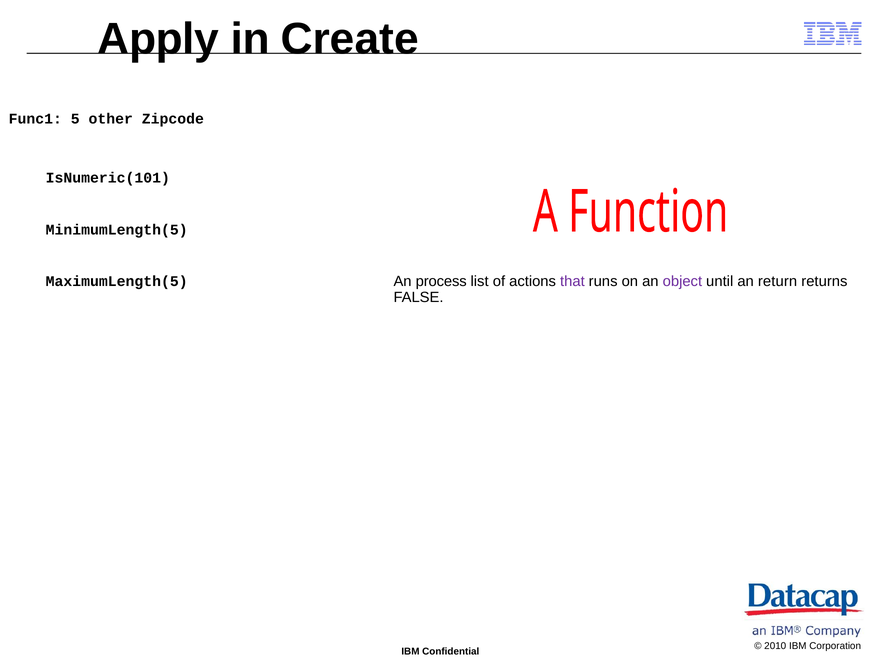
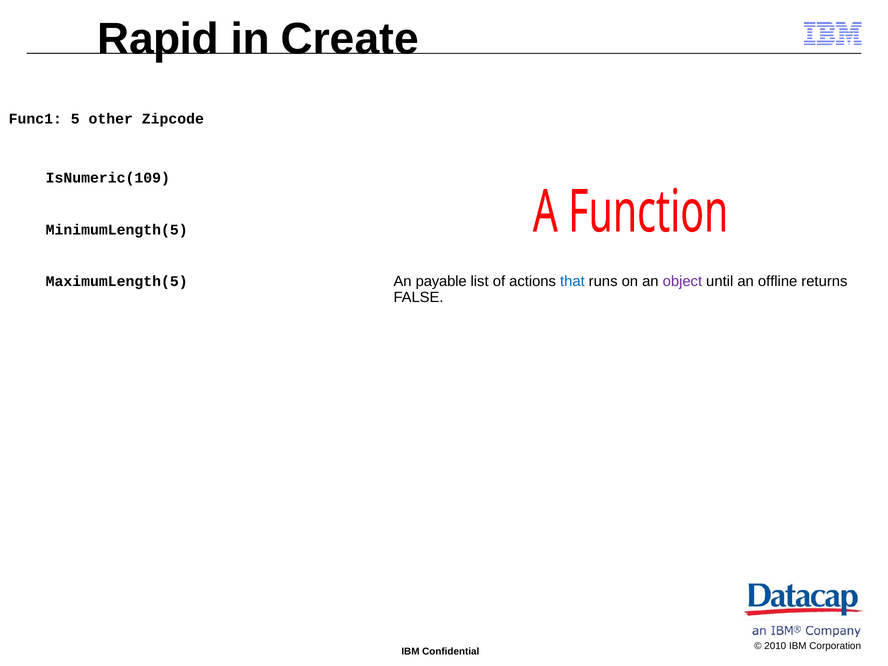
Apply: Apply -> Rapid
IsNumeric(101: IsNumeric(101 -> IsNumeric(109
process: process -> payable
that colour: purple -> blue
return: return -> offline
